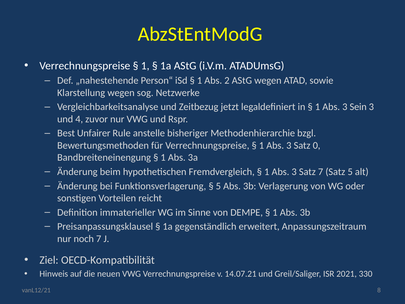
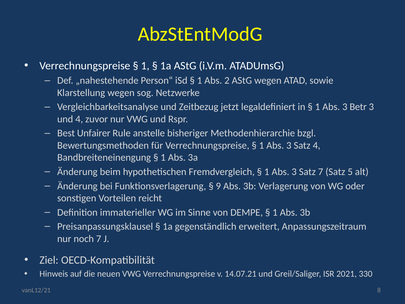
Sein: Sein -> Betr
Satz 0: 0 -> 4
5 at (218, 186): 5 -> 9
